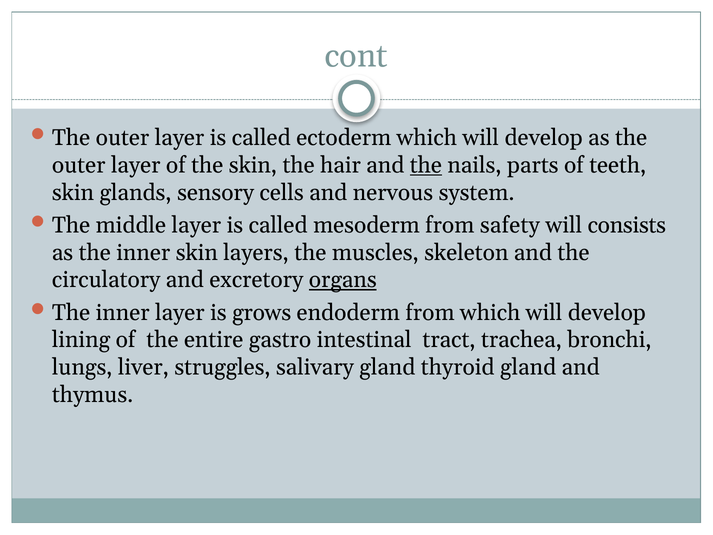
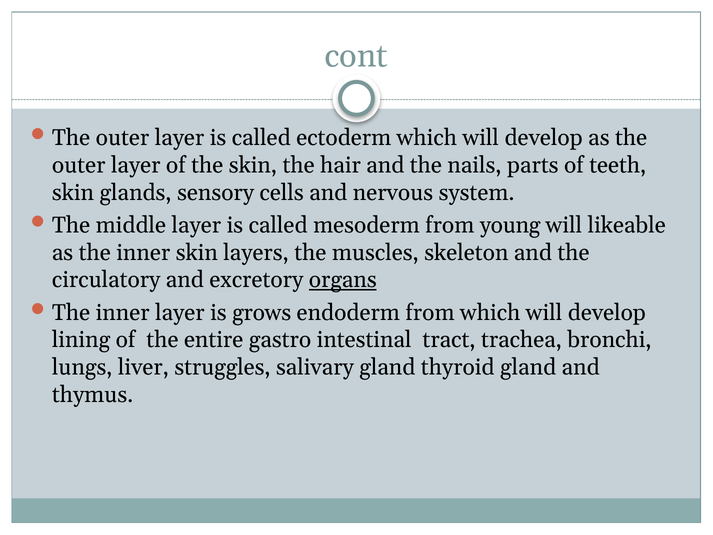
the at (426, 165) underline: present -> none
safety: safety -> young
consists: consists -> likeable
